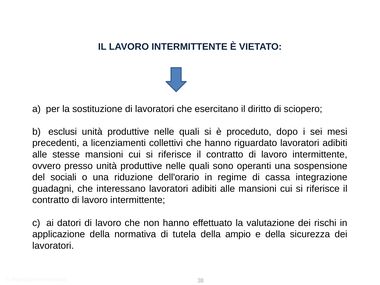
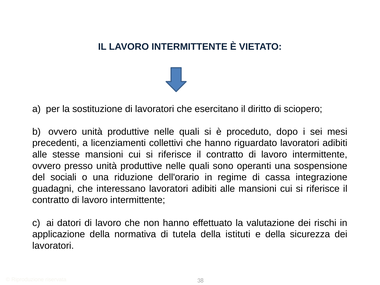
b esclusi: esclusi -> ovvero
ampio: ampio -> istituti
